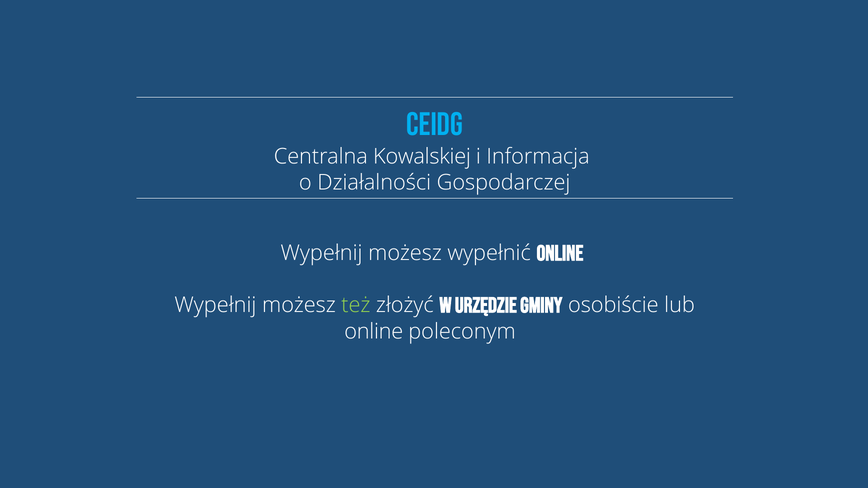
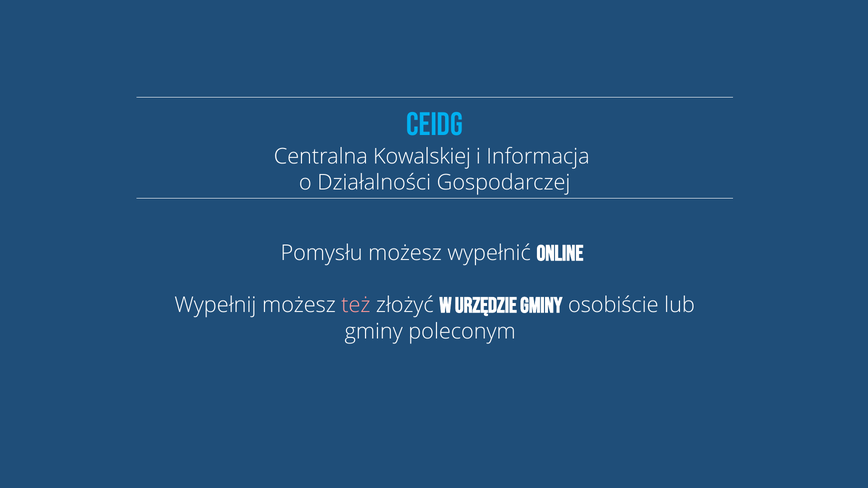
Wypełnij at (322, 253): Wypełnij -> Pomysłu
też colour: light green -> pink
online at (374, 332): online -> gminy
